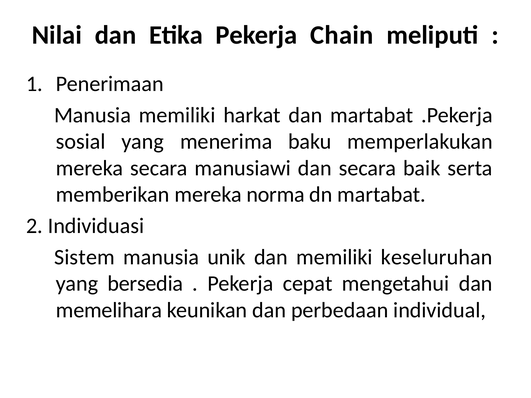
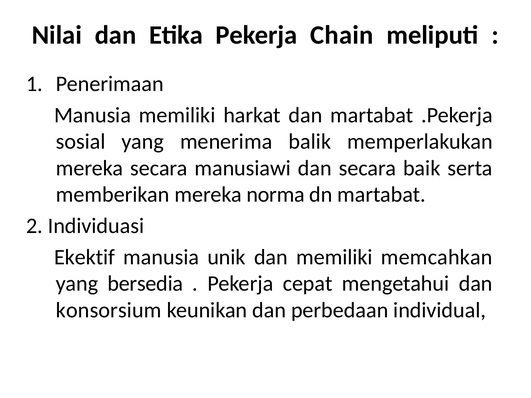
baku: baku -> balik
Sistem: Sistem -> Ekektif
keseluruhan: keseluruhan -> memcahkan
memelihara: memelihara -> konsorsium
